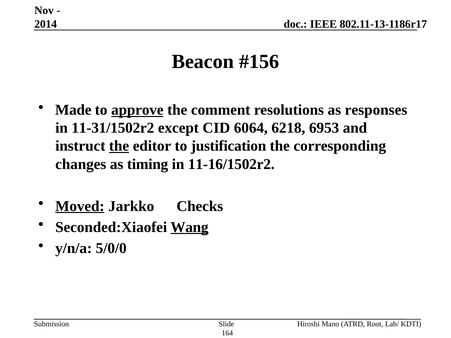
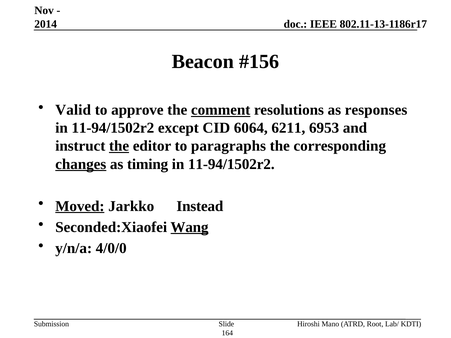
Made: Made -> Valid
approve underline: present -> none
comment underline: none -> present
11-31/1502r2 at (113, 128): 11-31/1502r2 -> 11-94/1502r2
6218: 6218 -> 6211
justification: justification -> paragraphs
changes underline: none -> present
11-16/1502r2 at (231, 164): 11-16/1502r2 -> 11-94/1502r2
Checks: Checks -> Instead
5/0/0: 5/0/0 -> 4/0/0
